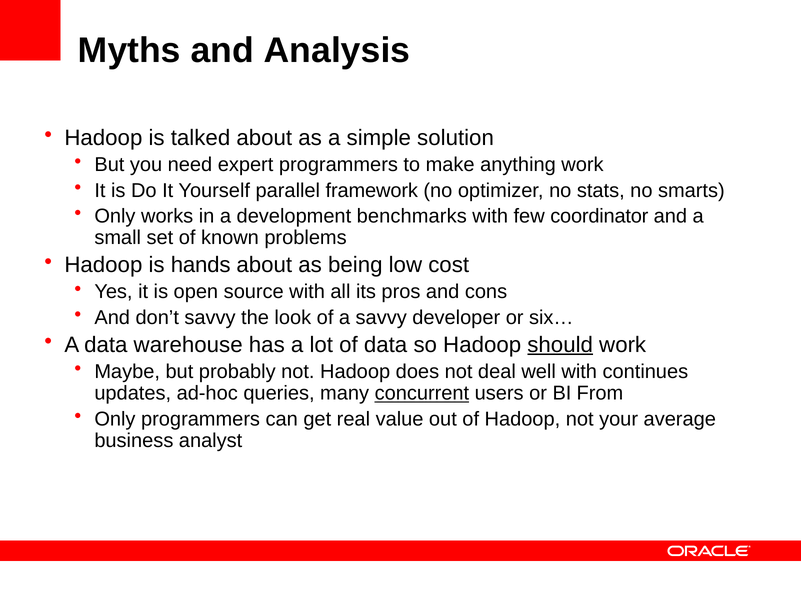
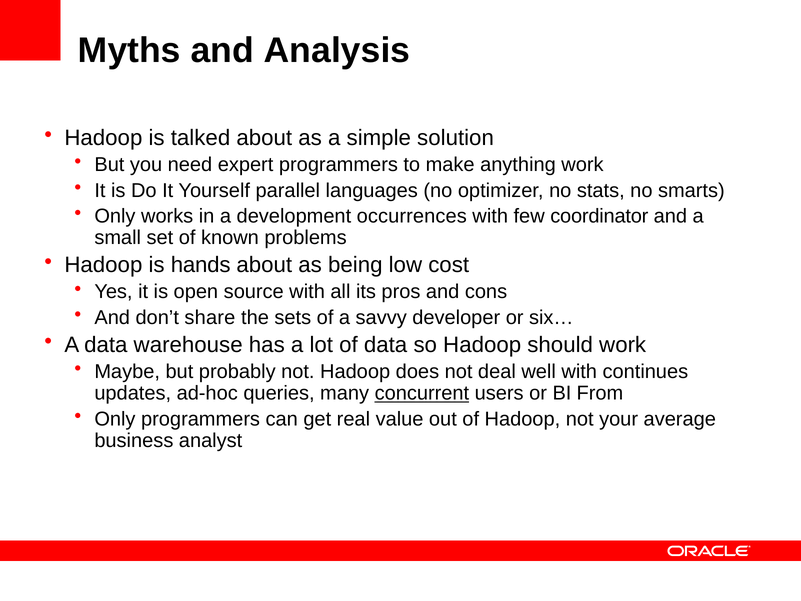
framework: framework -> languages
benchmarks: benchmarks -> occurrences
don’t savvy: savvy -> share
look: look -> sets
should underline: present -> none
